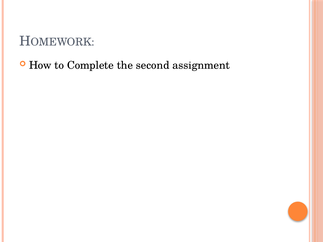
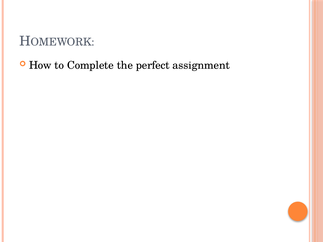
second: second -> perfect
